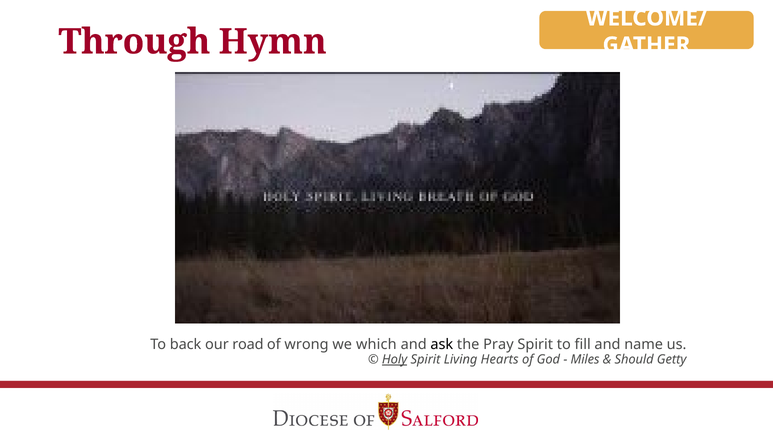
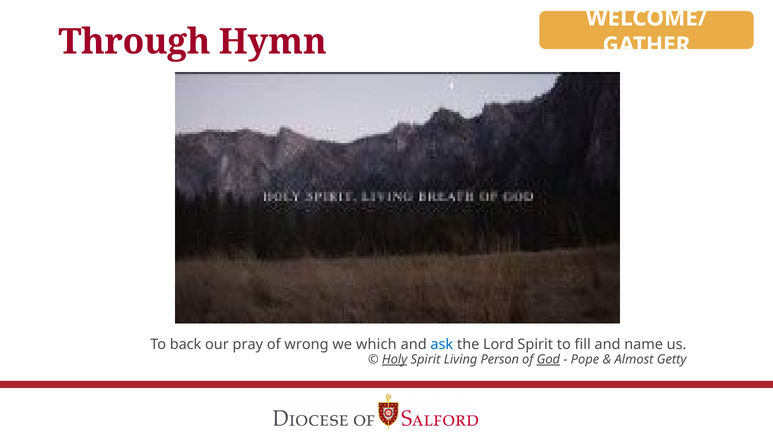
road: road -> pray
ask colour: black -> blue
Pray: Pray -> Lord
Hearts: Hearts -> Person
God underline: none -> present
Miles: Miles -> Pope
Should: Should -> Almost
